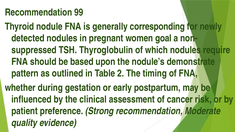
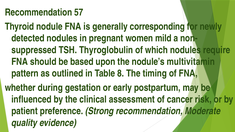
99: 99 -> 57
goal: goal -> mild
demonstrate: demonstrate -> multivitamin
2: 2 -> 8
